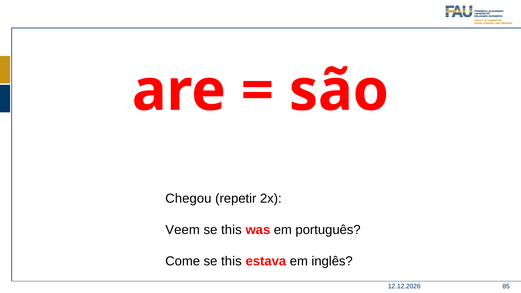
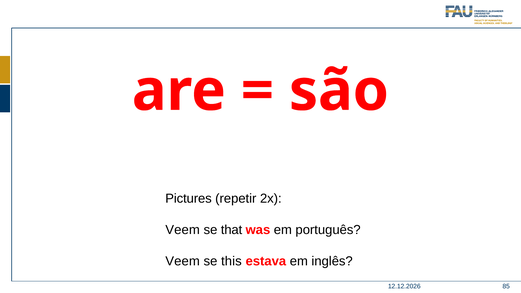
Chegou: Chegou -> Pictures
this at (231, 230): this -> that
Come at (183, 261): Come -> Veem
